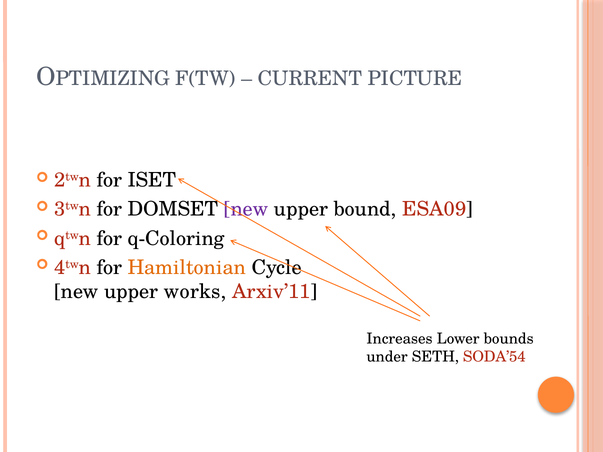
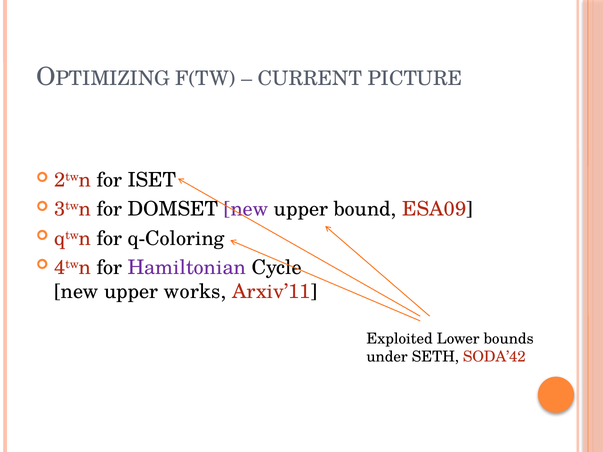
Hamiltonian colour: orange -> purple
Increases: Increases -> Exploited
SODA’54: SODA’54 -> SODA’42
